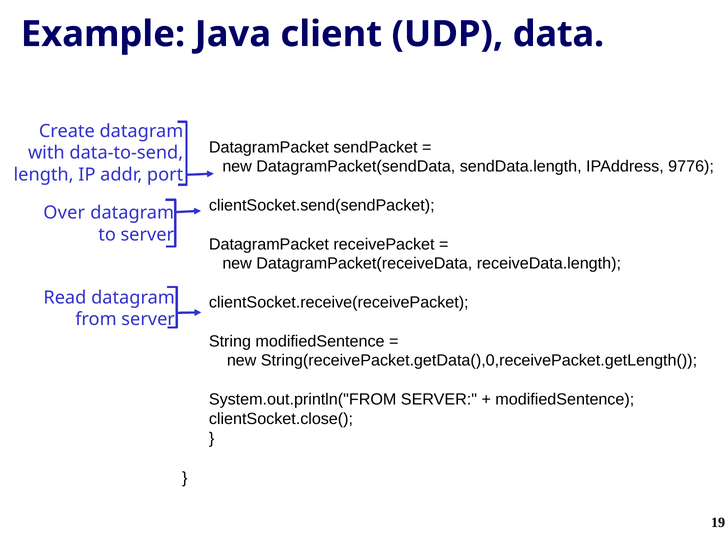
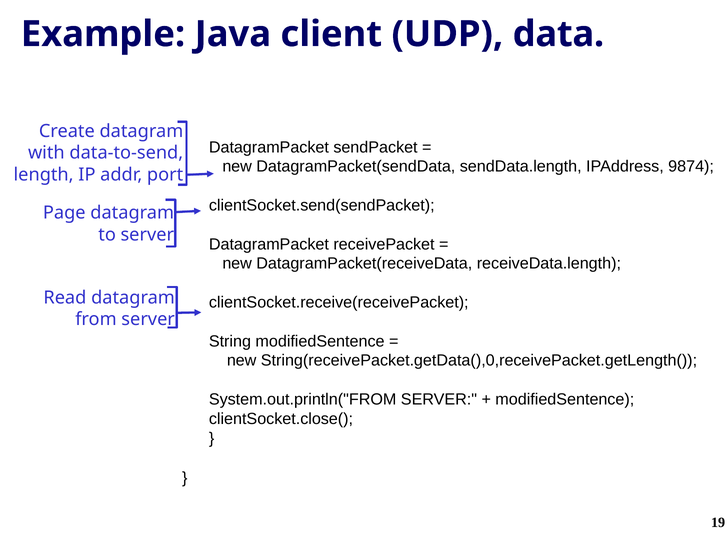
9776: 9776 -> 9874
Over: Over -> Page
